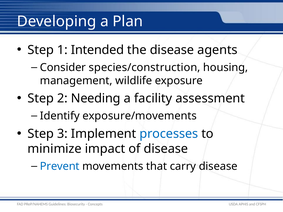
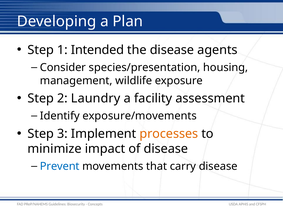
species/construction: species/construction -> species/presentation
Needing: Needing -> Laundry
processes colour: blue -> orange
